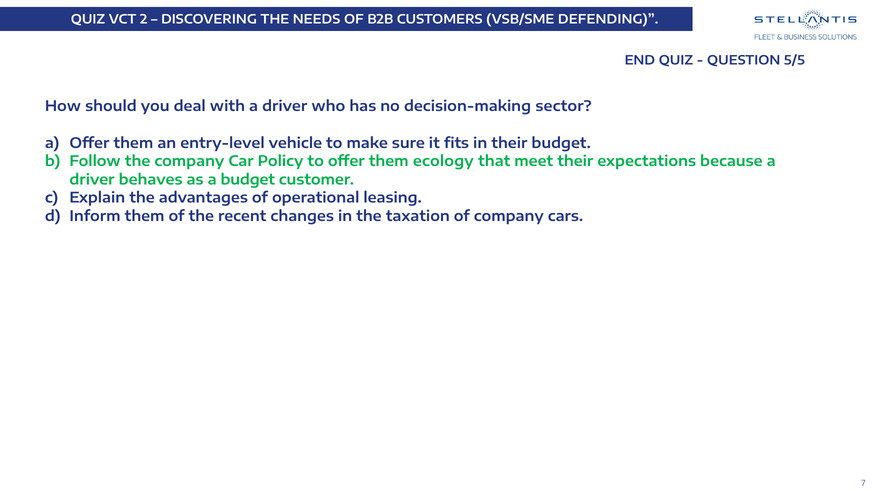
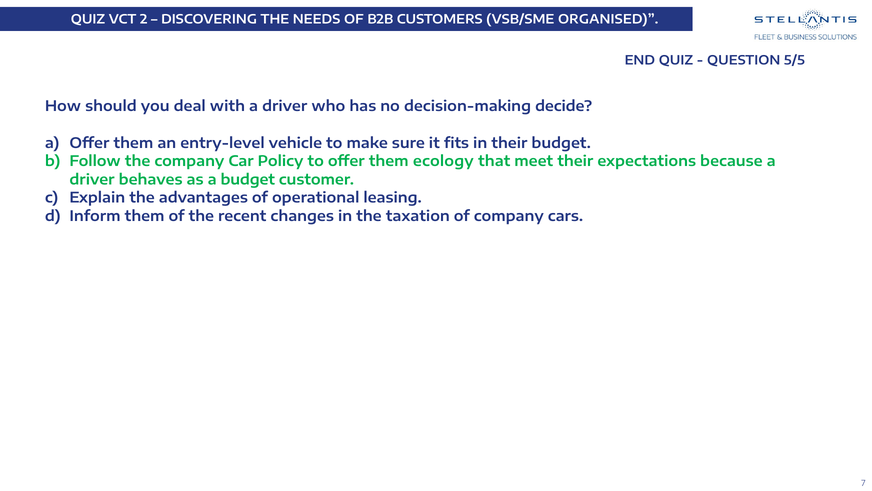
DEFENDING: DEFENDING -> ORGANISED
sector: sector -> decide
